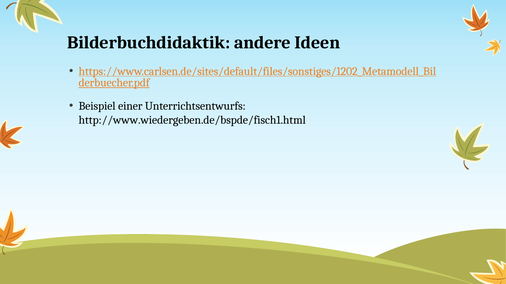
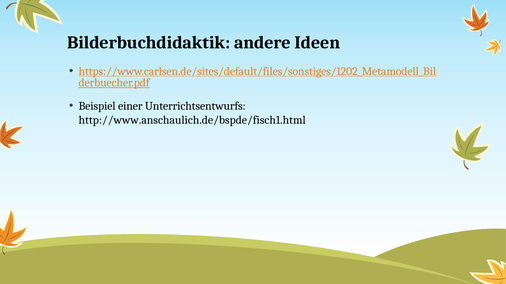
http://www.wiedergeben.de/bspde/fisch1.html: http://www.wiedergeben.de/bspde/fisch1.html -> http://www.anschaulich.de/bspde/fisch1.html
